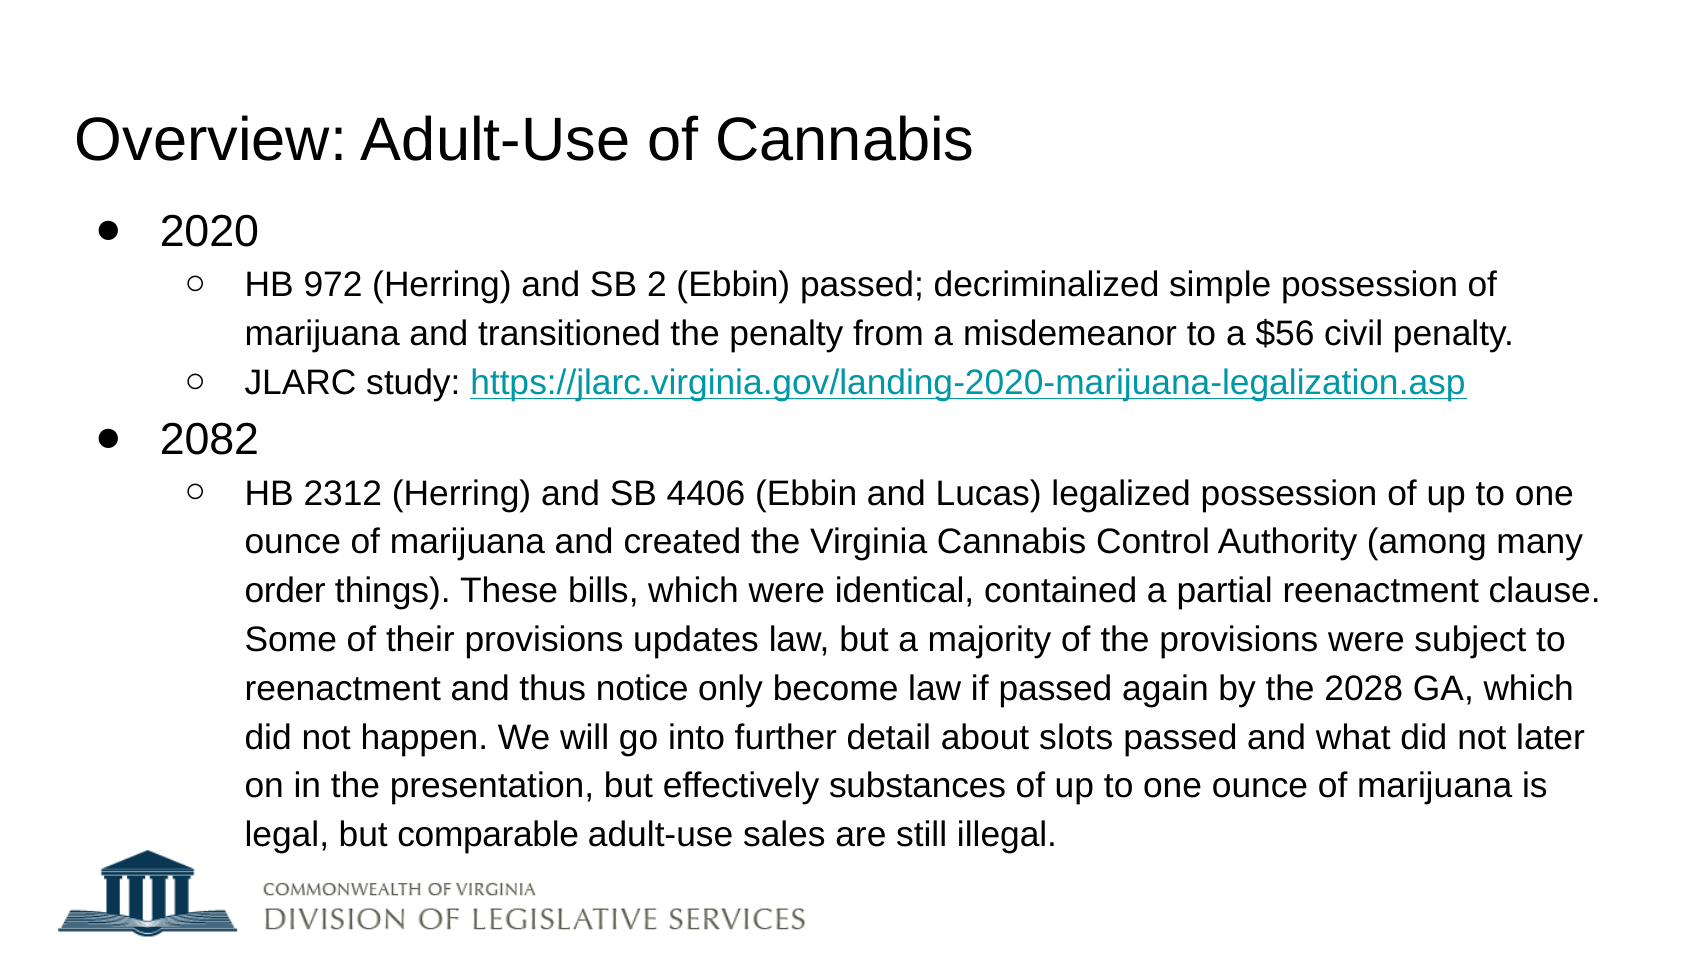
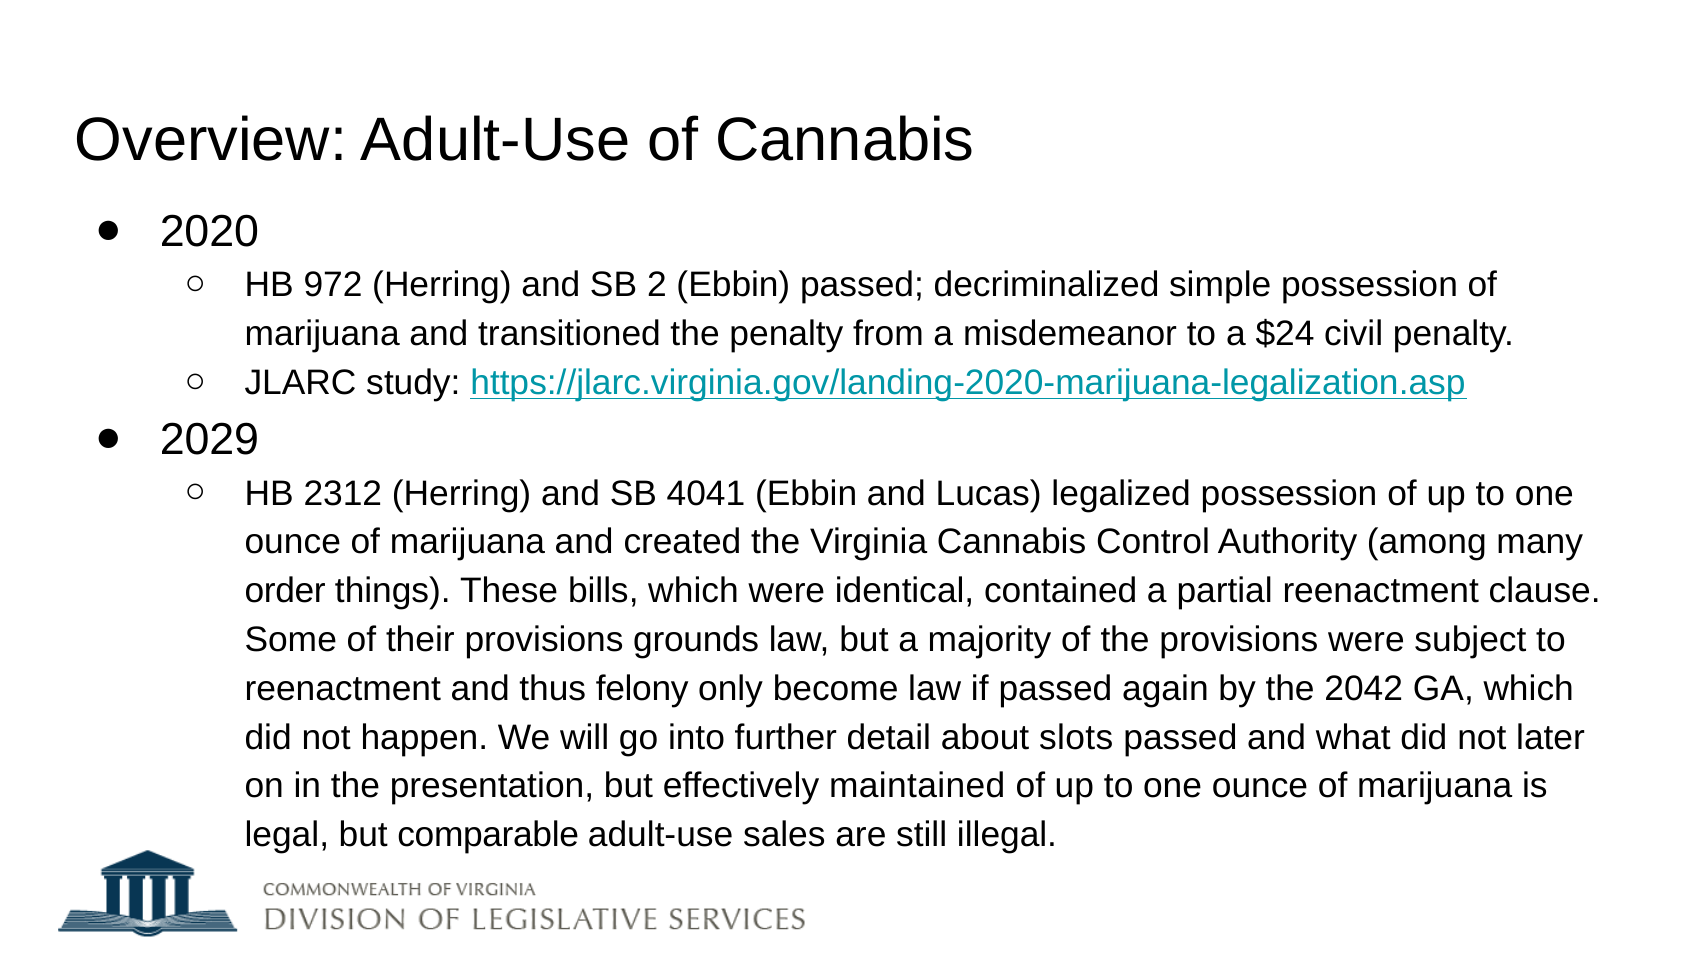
$56: $56 -> $24
2082: 2082 -> 2029
4406: 4406 -> 4041
updates: updates -> grounds
notice: notice -> felony
2028: 2028 -> 2042
substances: substances -> maintained
